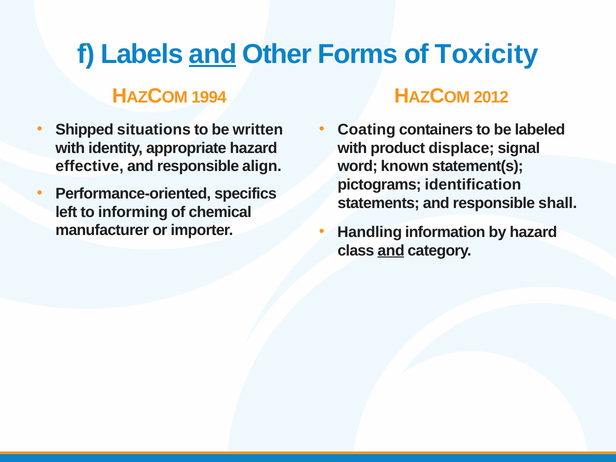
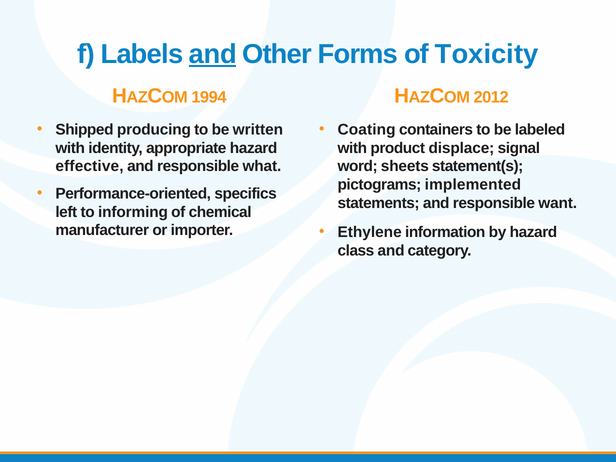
situations: situations -> producing
align: align -> what
known: known -> sheets
identification: identification -> implemented
shall: shall -> want
Handling: Handling -> Ethylene
and at (391, 251) underline: present -> none
